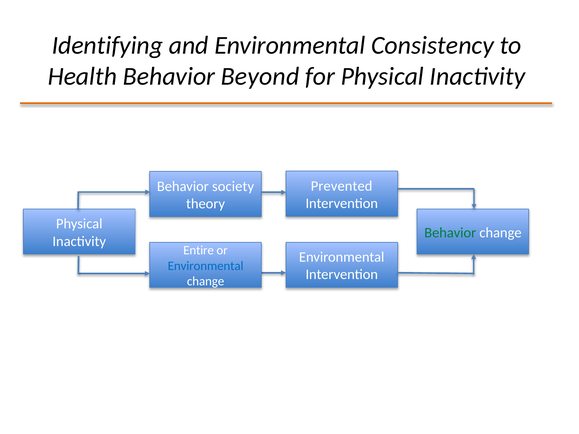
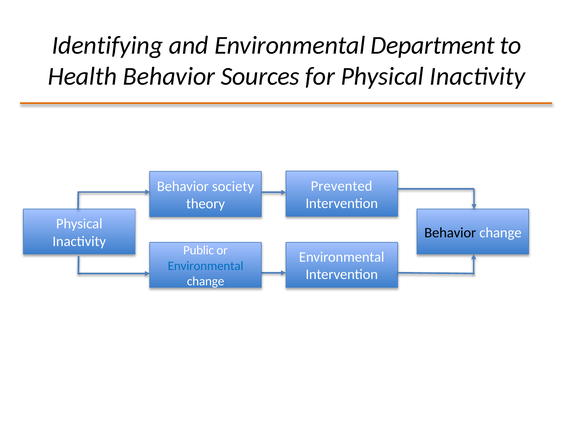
Consistency: Consistency -> Department
Beyond: Beyond -> Sources
Behavior at (450, 233) colour: green -> black
Entire: Entire -> Public
